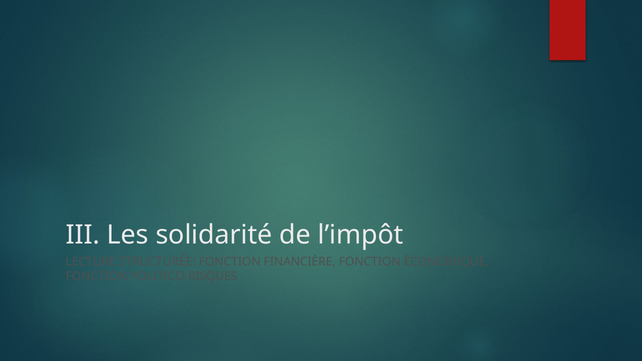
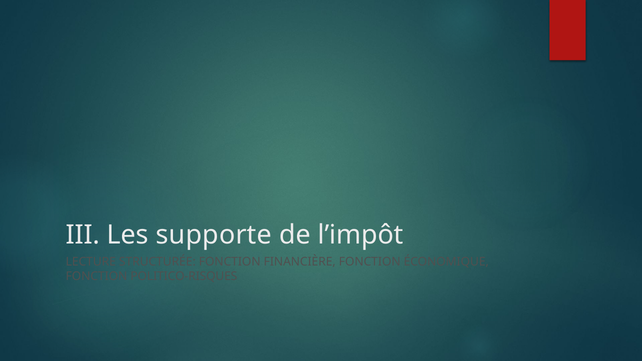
solidarité: solidarité -> supporte
